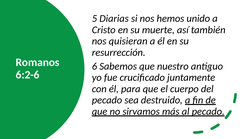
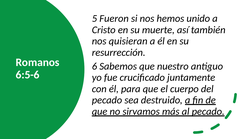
Diarias: Diarias -> Fueron
6:2-6: 6:2-6 -> 6:5-6
